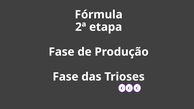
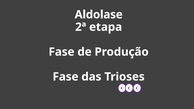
Fórmula: Fórmula -> Aldolase
